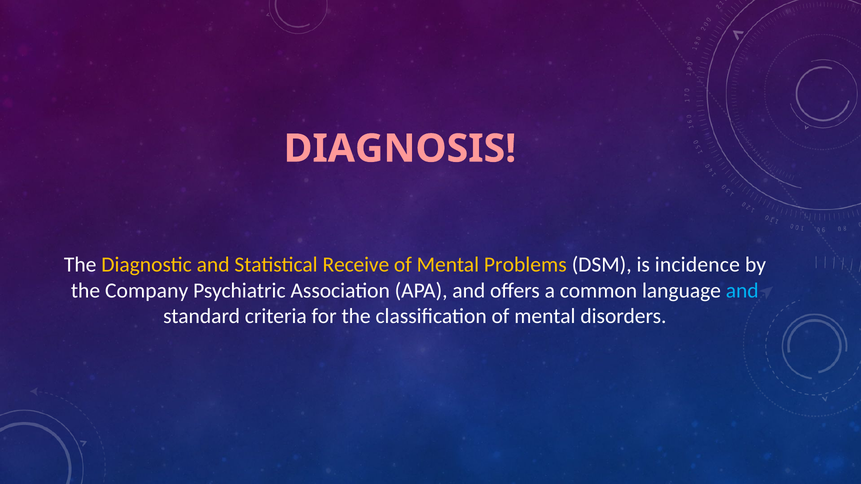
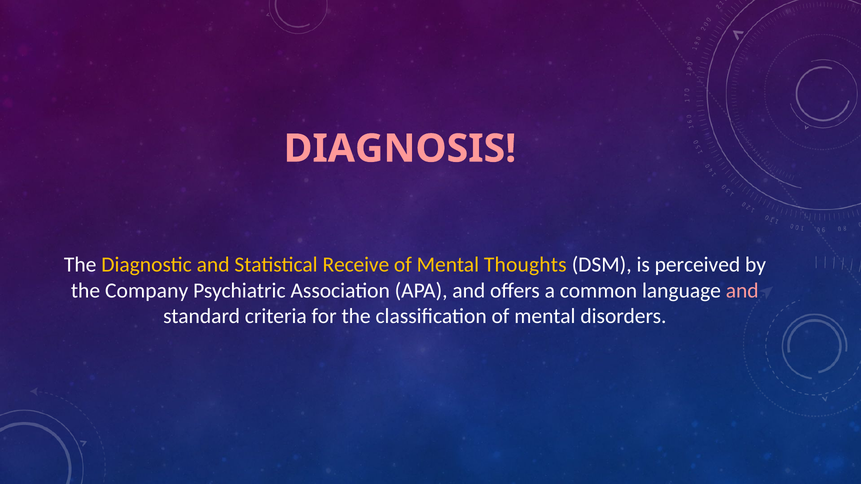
Problems: Problems -> Thoughts
incidence: incidence -> perceived
and at (742, 291) colour: light blue -> pink
